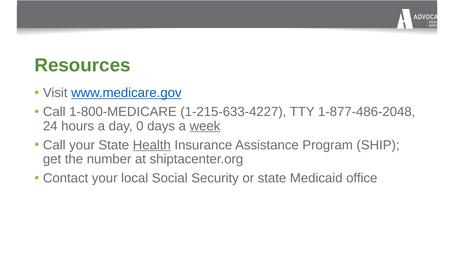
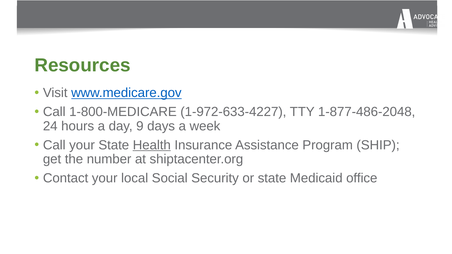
1-215-633-4227: 1-215-633-4227 -> 1-972-633-4227
0: 0 -> 9
week underline: present -> none
